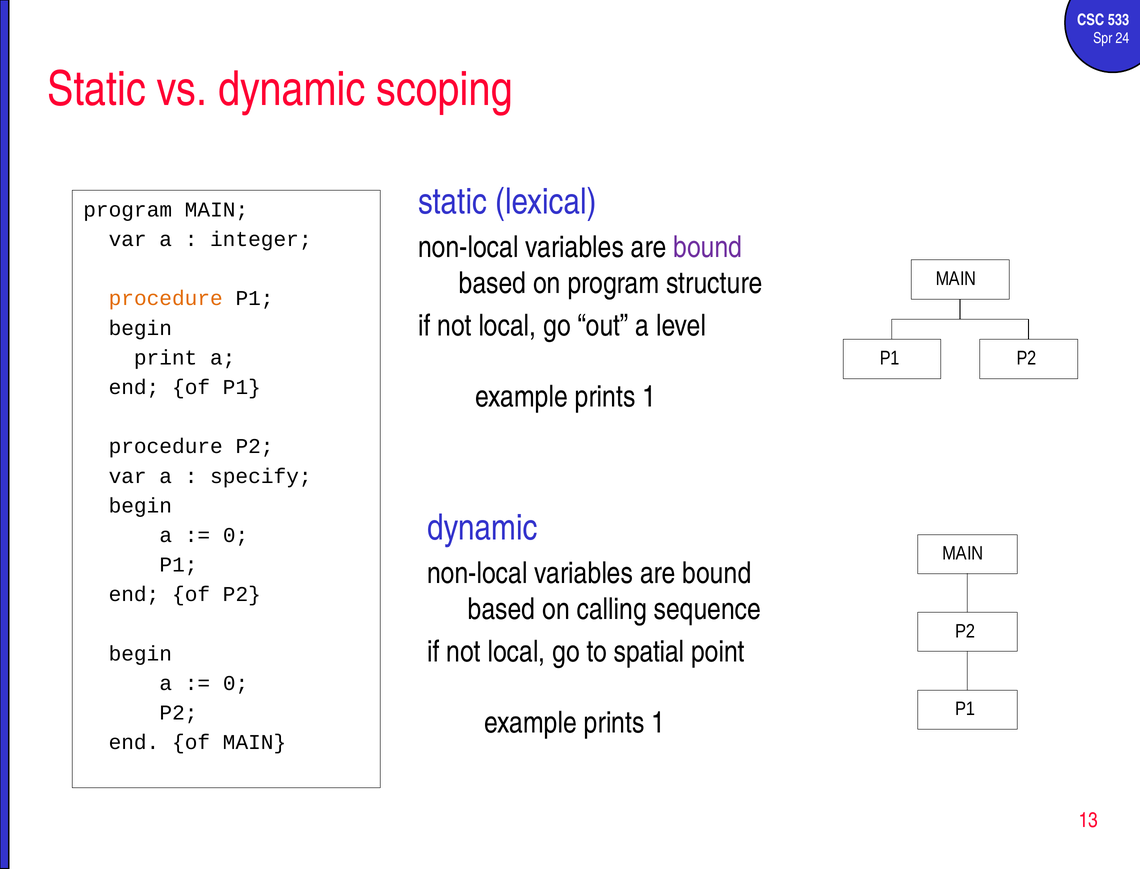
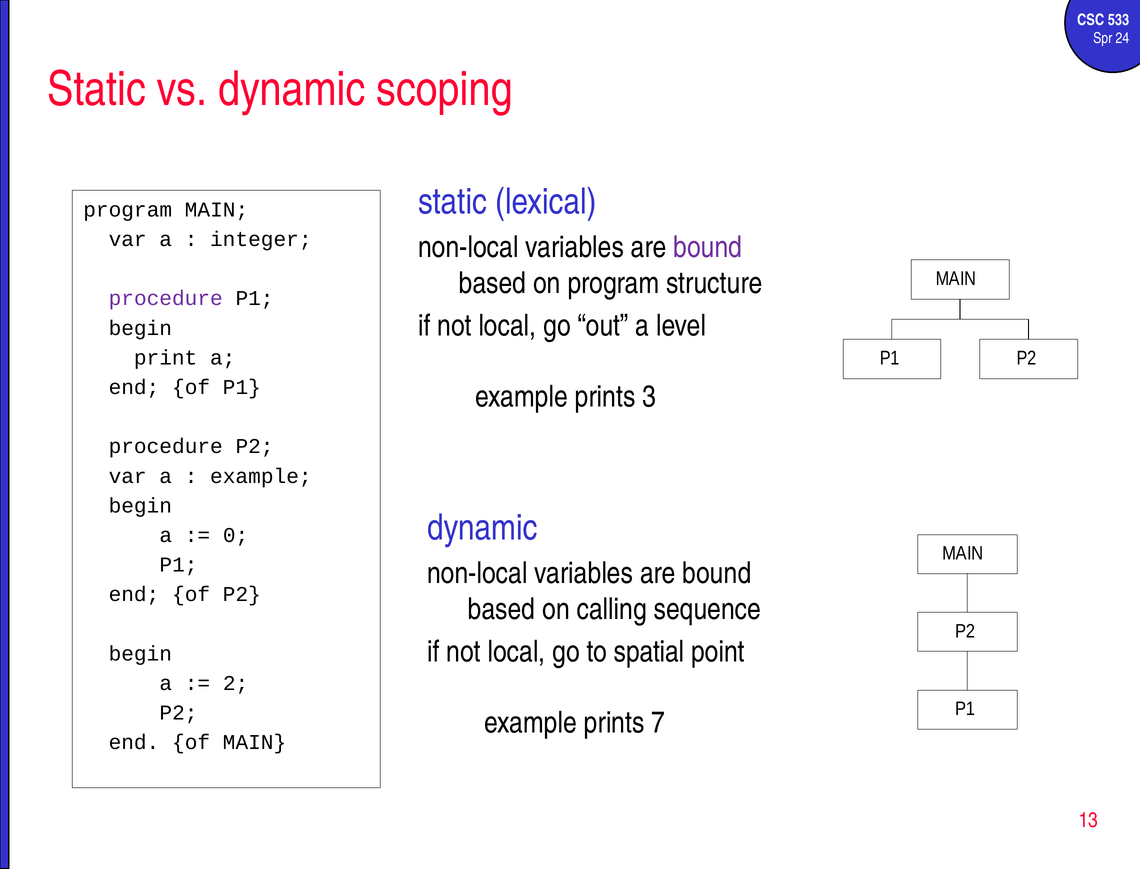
procedure at (166, 298) colour: orange -> purple
1 at (649, 397): 1 -> 3
specify at (261, 476): specify -> example
0 at (236, 683): 0 -> 2
1 at (658, 722): 1 -> 7
